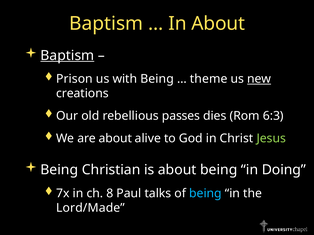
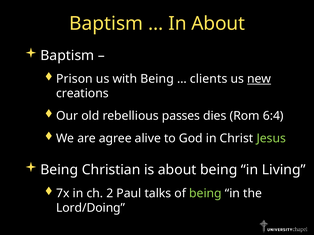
Baptism at (67, 56) underline: present -> none
theme: theme -> clients
6:3: 6:3 -> 6:4
are about: about -> agree
Doing: Doing -> Living
8: 8 -> 2
being at (205, 194) colour: light blue -> light green
Lord/Made: Lord/Made -> Lord/Doing
